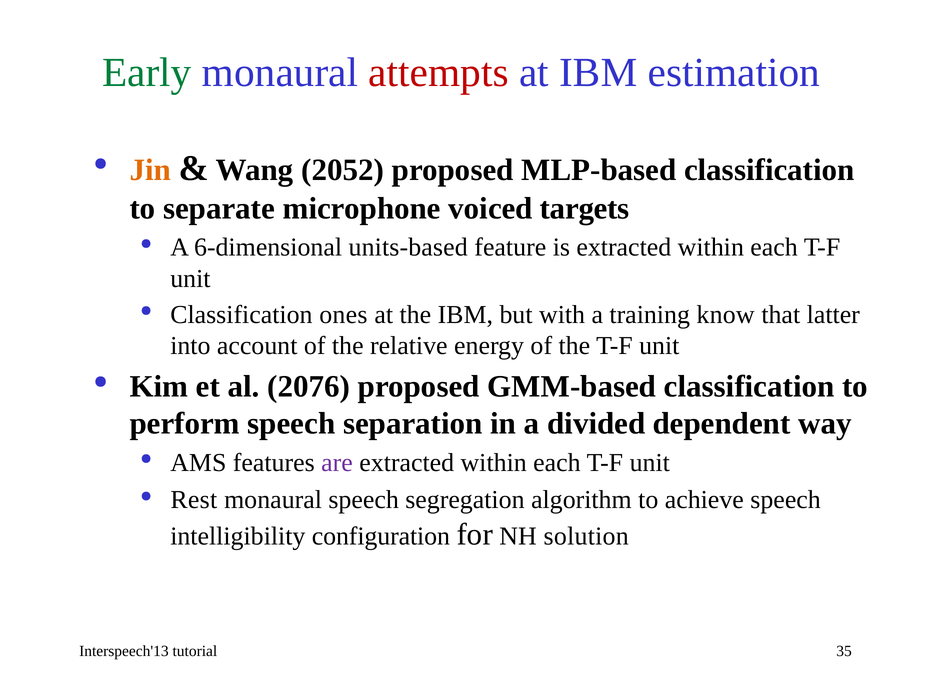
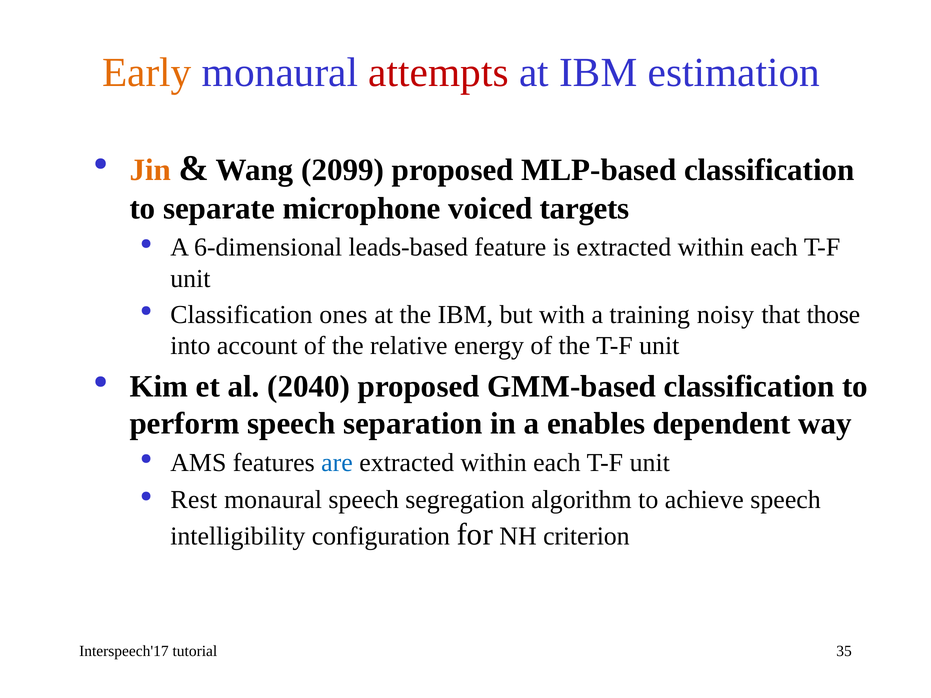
Early colour: green -> orange
2052: 2052 -> 2099
units-based: units-based -> leads-based
know: know -> noisy
latter: latter -> those
2076: 2076 -> 2040
divided: divided -> enables
are colour: purple -> blue
solution: solution -> criterion
Interspeech'13: Interspeech'13 -> Interspeech'17
